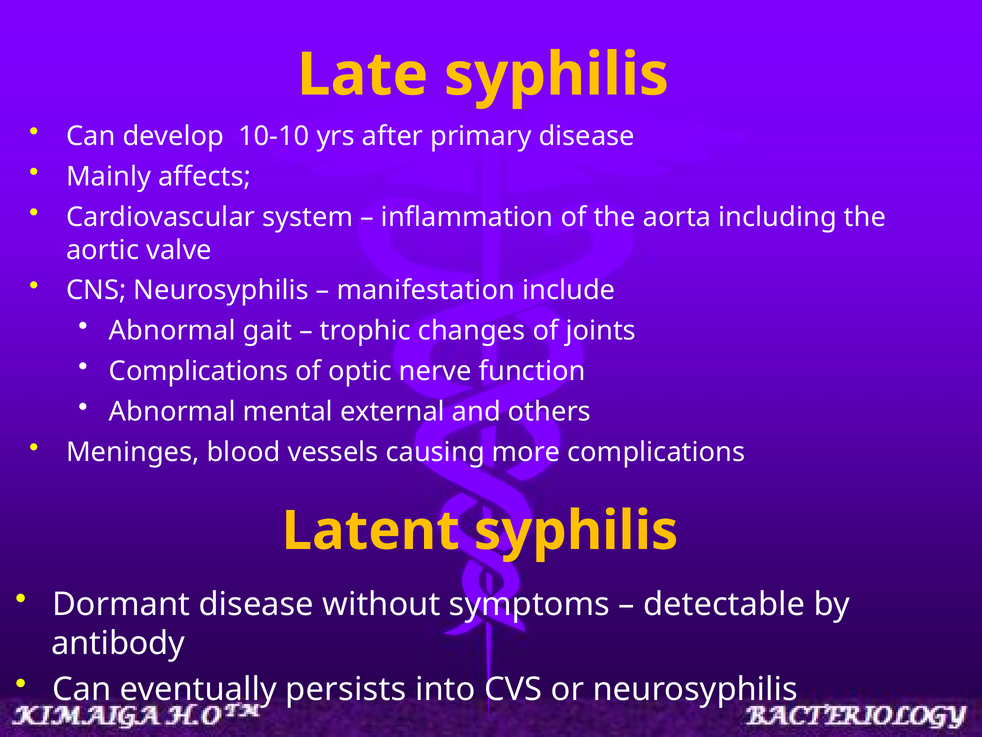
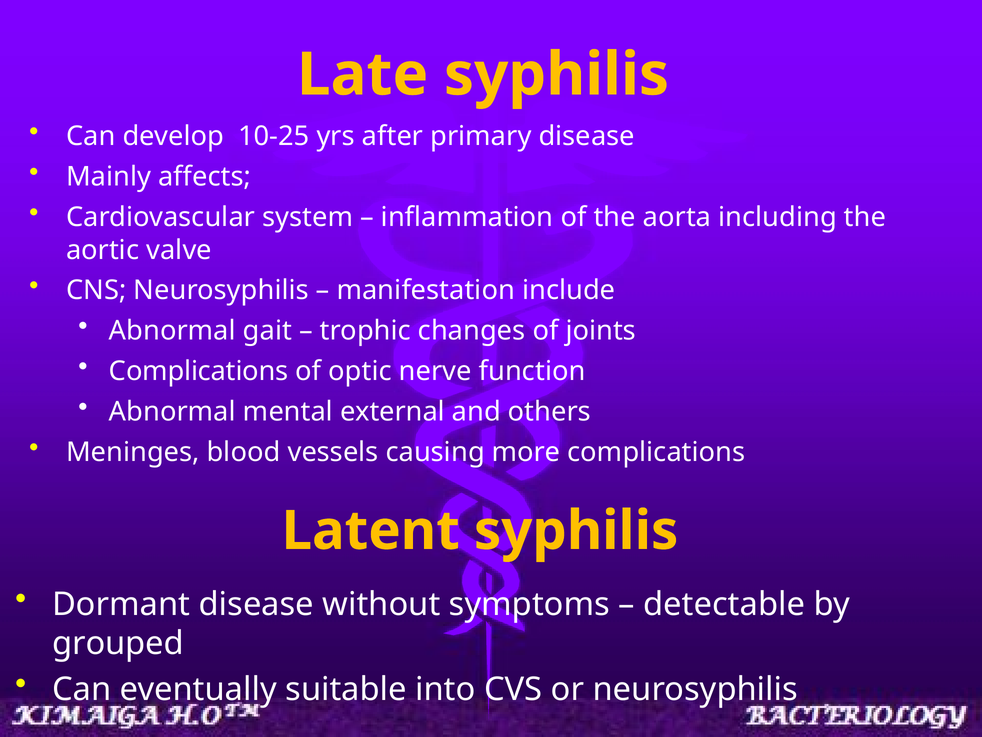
10-10: 10-10 -> 10-25
antibody: antibody -> grouped
persists: persists -> suitable
